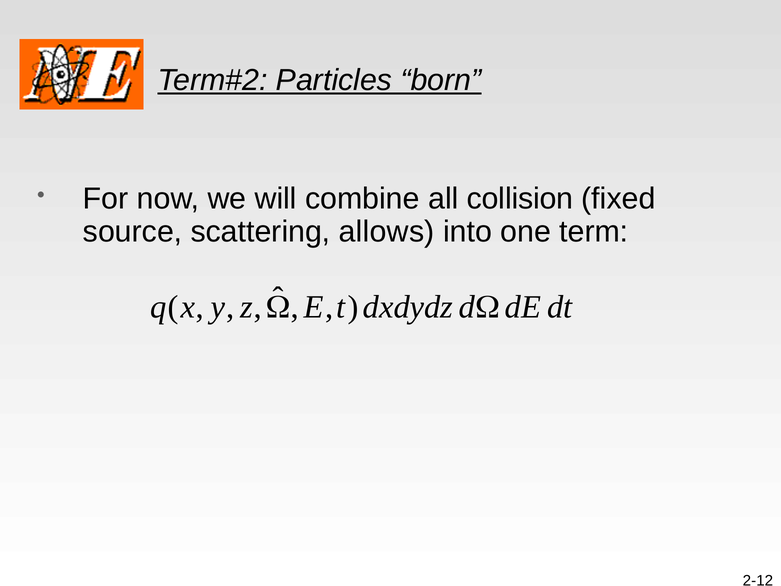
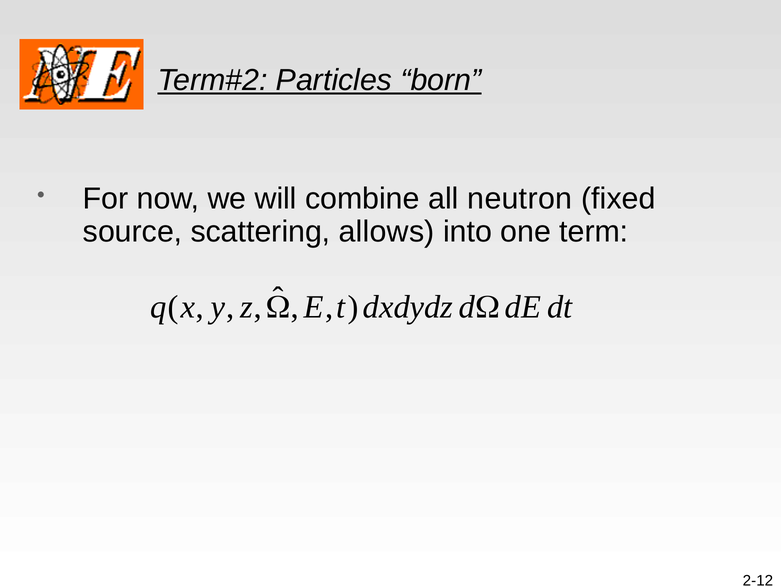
collision: collision -> neutron
